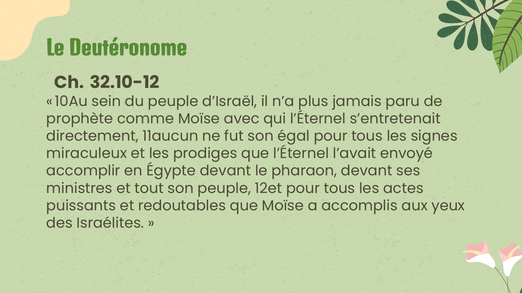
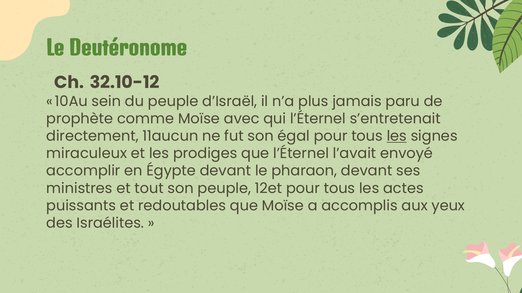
les at (397, 136) underline: none -> present
